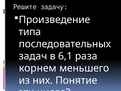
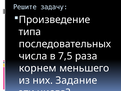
задач at (33, 56): задач -> числа
6,1: 6,1 -> 7,5
Понятие: Понятие -> Задание
